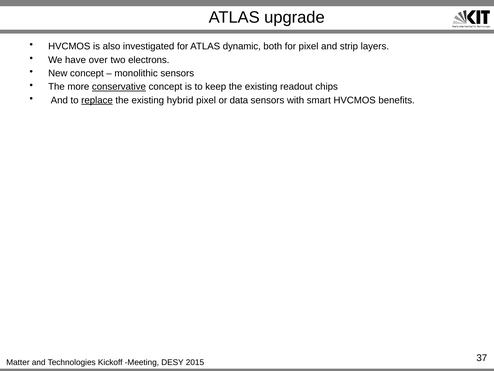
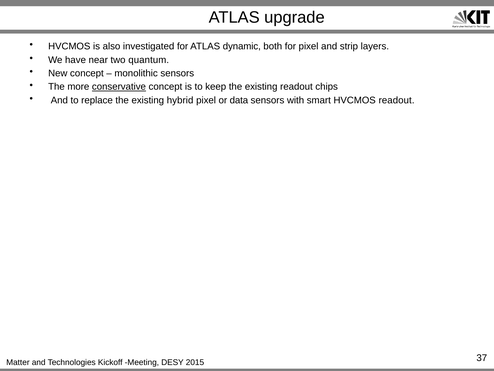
over: over -> near
electrons: electrons -> quantum
replace underline: present -> none
HVCMOS benefits: benefits -> readout
